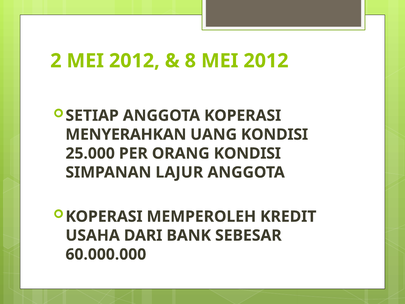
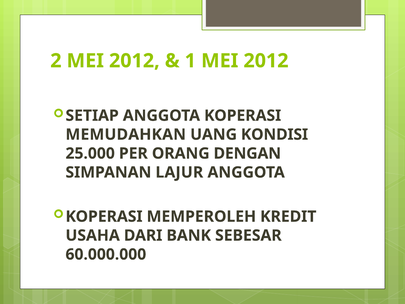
8: 8 -> 1
MENYERAHKAN: MENYERAHKAN -> MEMUDAHKAN
ORANG KONDISI: KONDISI -> DENGAN
